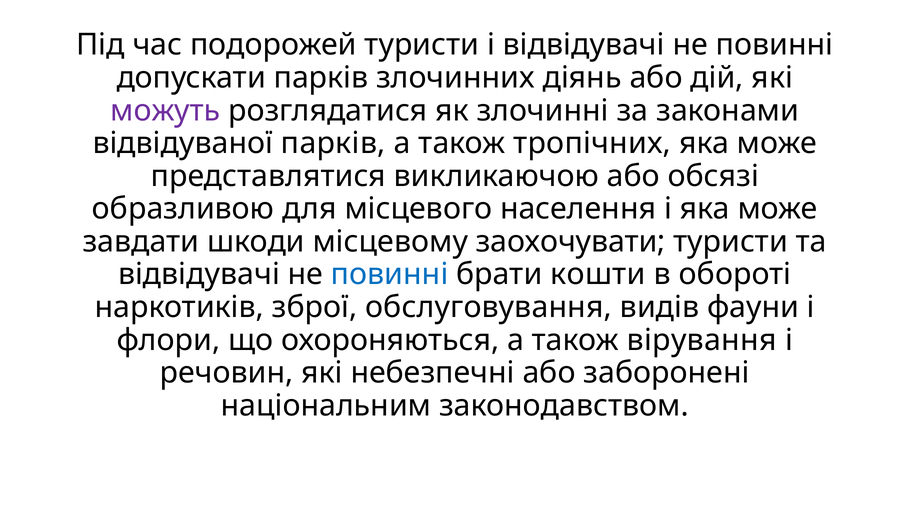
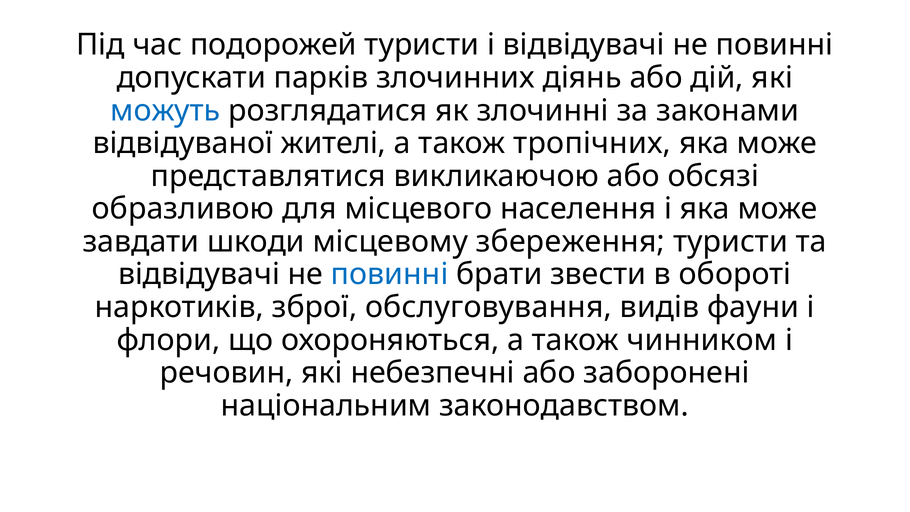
можуть colour: purple -> blue
відвідуваної парків: парків -> жителі
заохочувати: заохочувати -> збереження
кошти: кошти -> звести
вірування: вірування -> чинником
